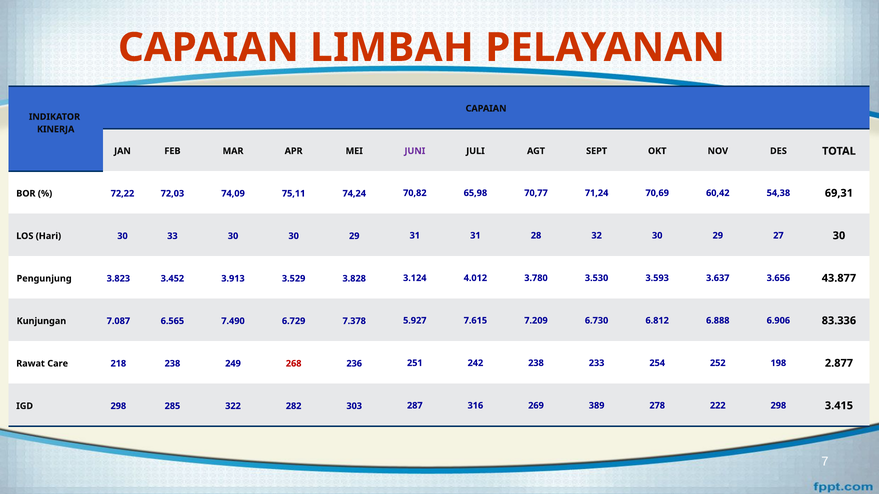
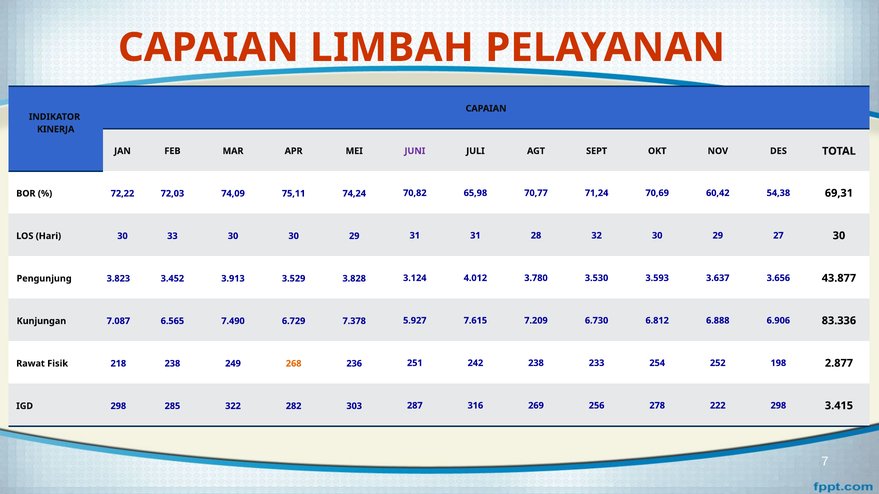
Care: Care -> Fisik
268 colour: red -> orange
389: 389 -> 256
